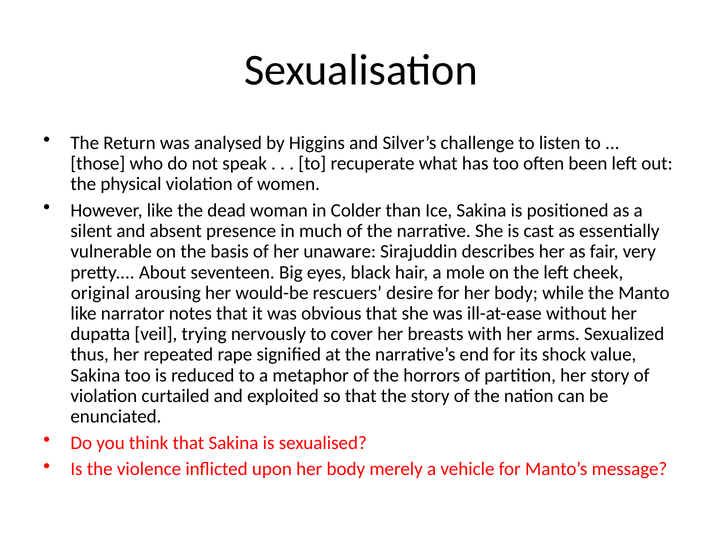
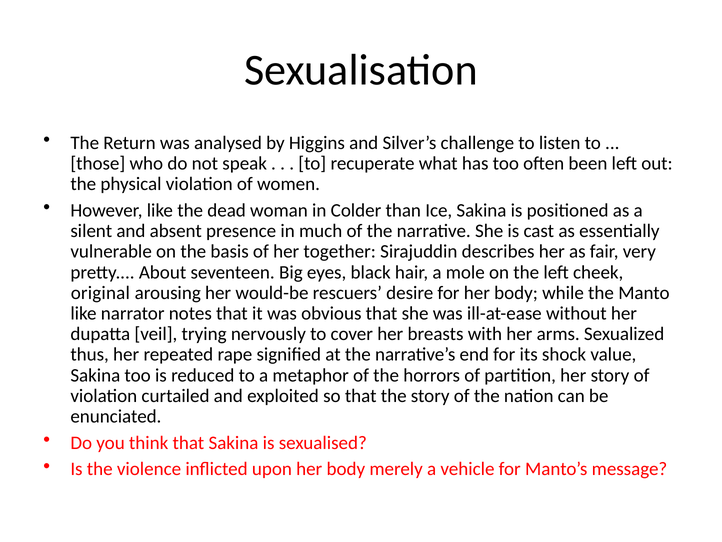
unaware: unaware -> together
